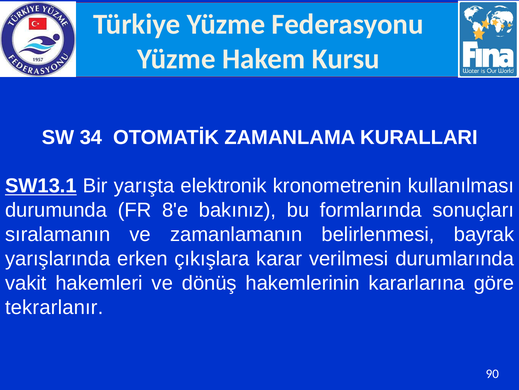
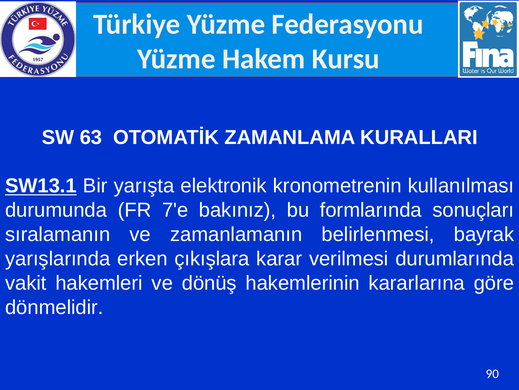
34: 34 -> 63
8'e: 8'e -> 7'e
tekrarlanır: tekrarlanır -> dönmelidir
